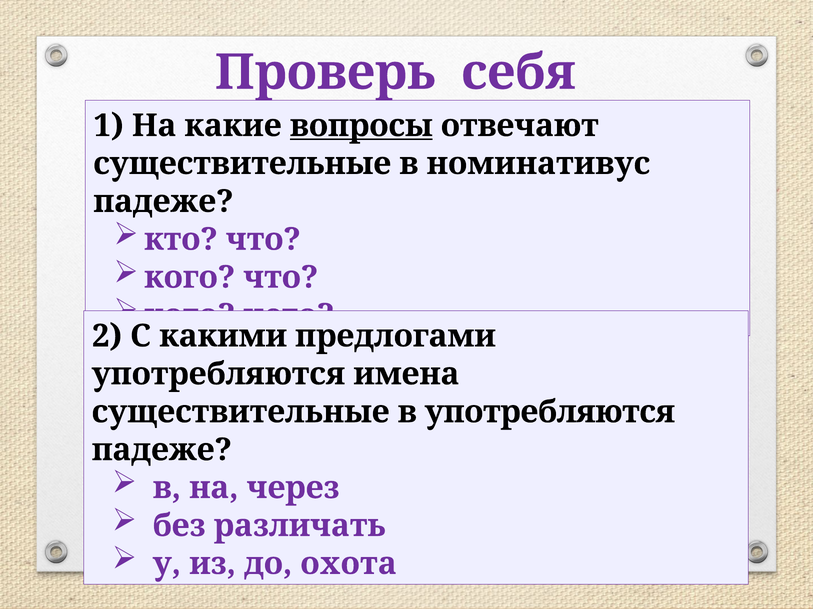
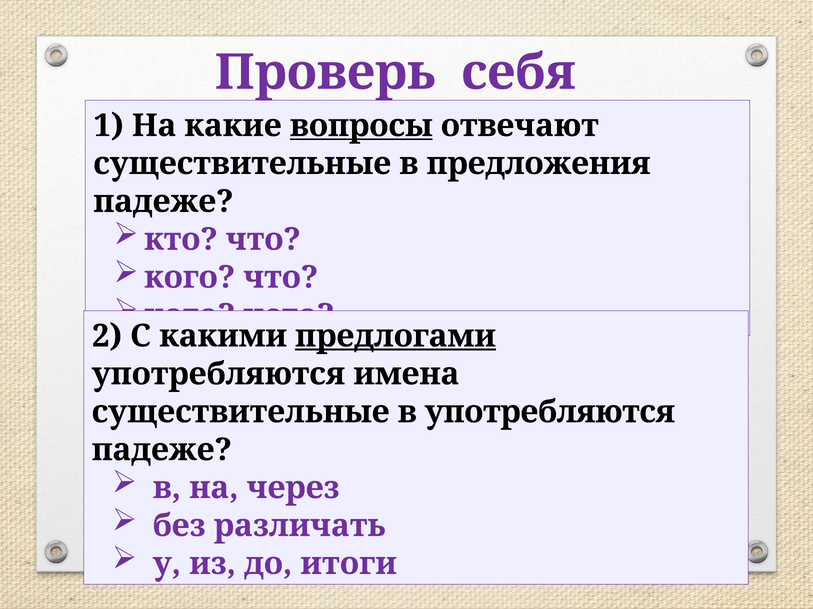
номинативус: номинативус -> предложения
предлогами underline: none -> present
охота: охота -> итоги
